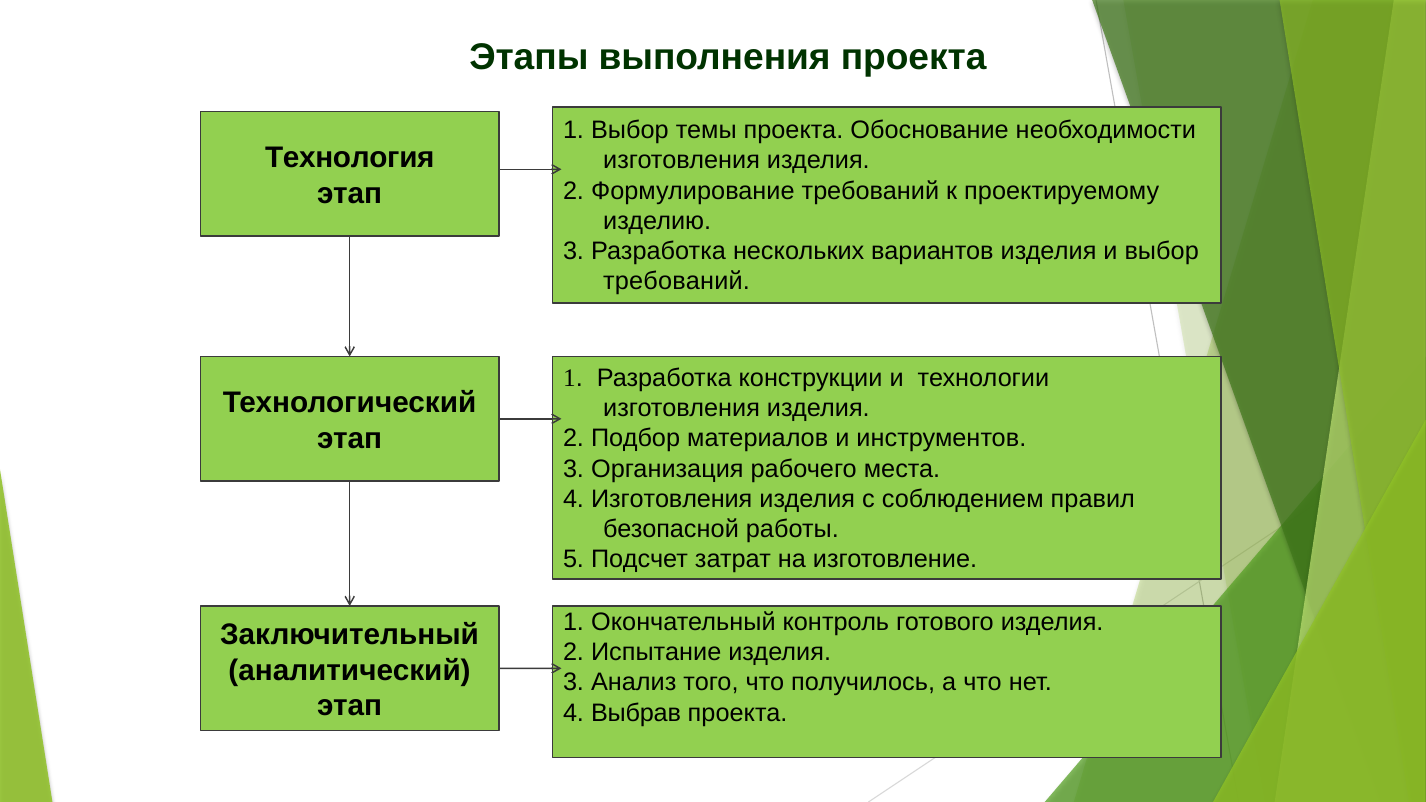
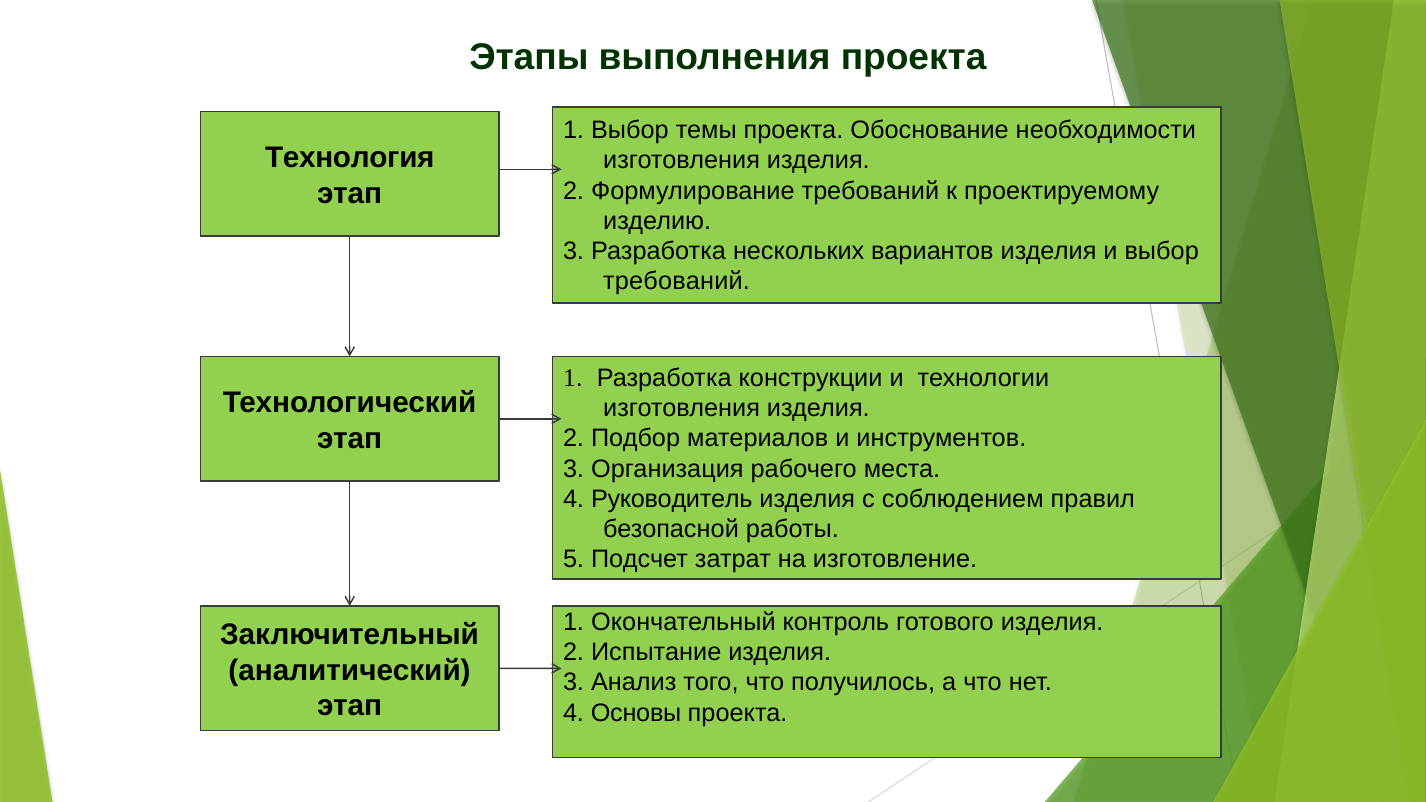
4 Изготовления: Изготовления -> Руководитель
Выбрав: Выбрав -> Основы
